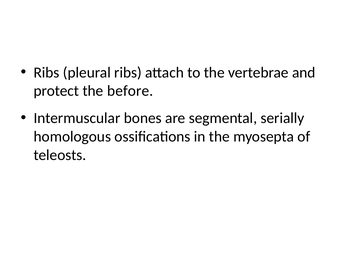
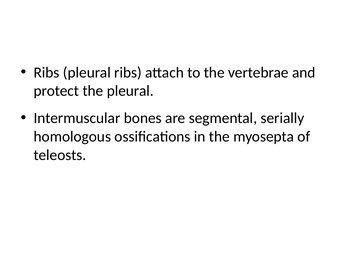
the before: before -> pleural
